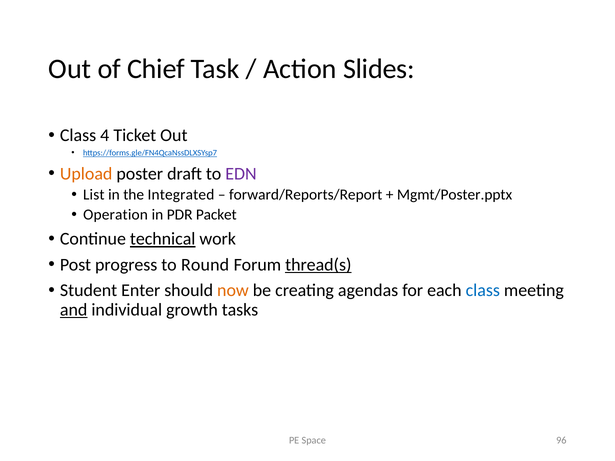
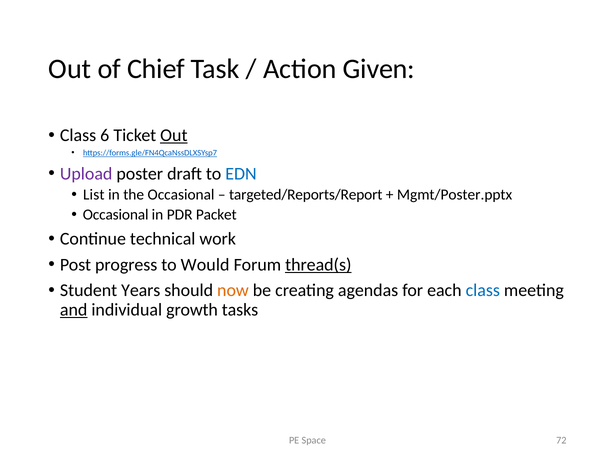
Slides: Slides -> Given
4: 4 -> 6
Out at (174, 135) underline: none -> present
Upload colour: orange -> purple
EDN colour: purple -> blue
the Integrated: Integrated -> Occasional
forward/Reports/Report: forward/Reports/Report -> targeted/Reports/Report
Operation at (116, 215): Operation -> Occasional
technical underline: present -> none
Round: Round -> Would
Enter: Enter -> Years
96: 96 -> 72
